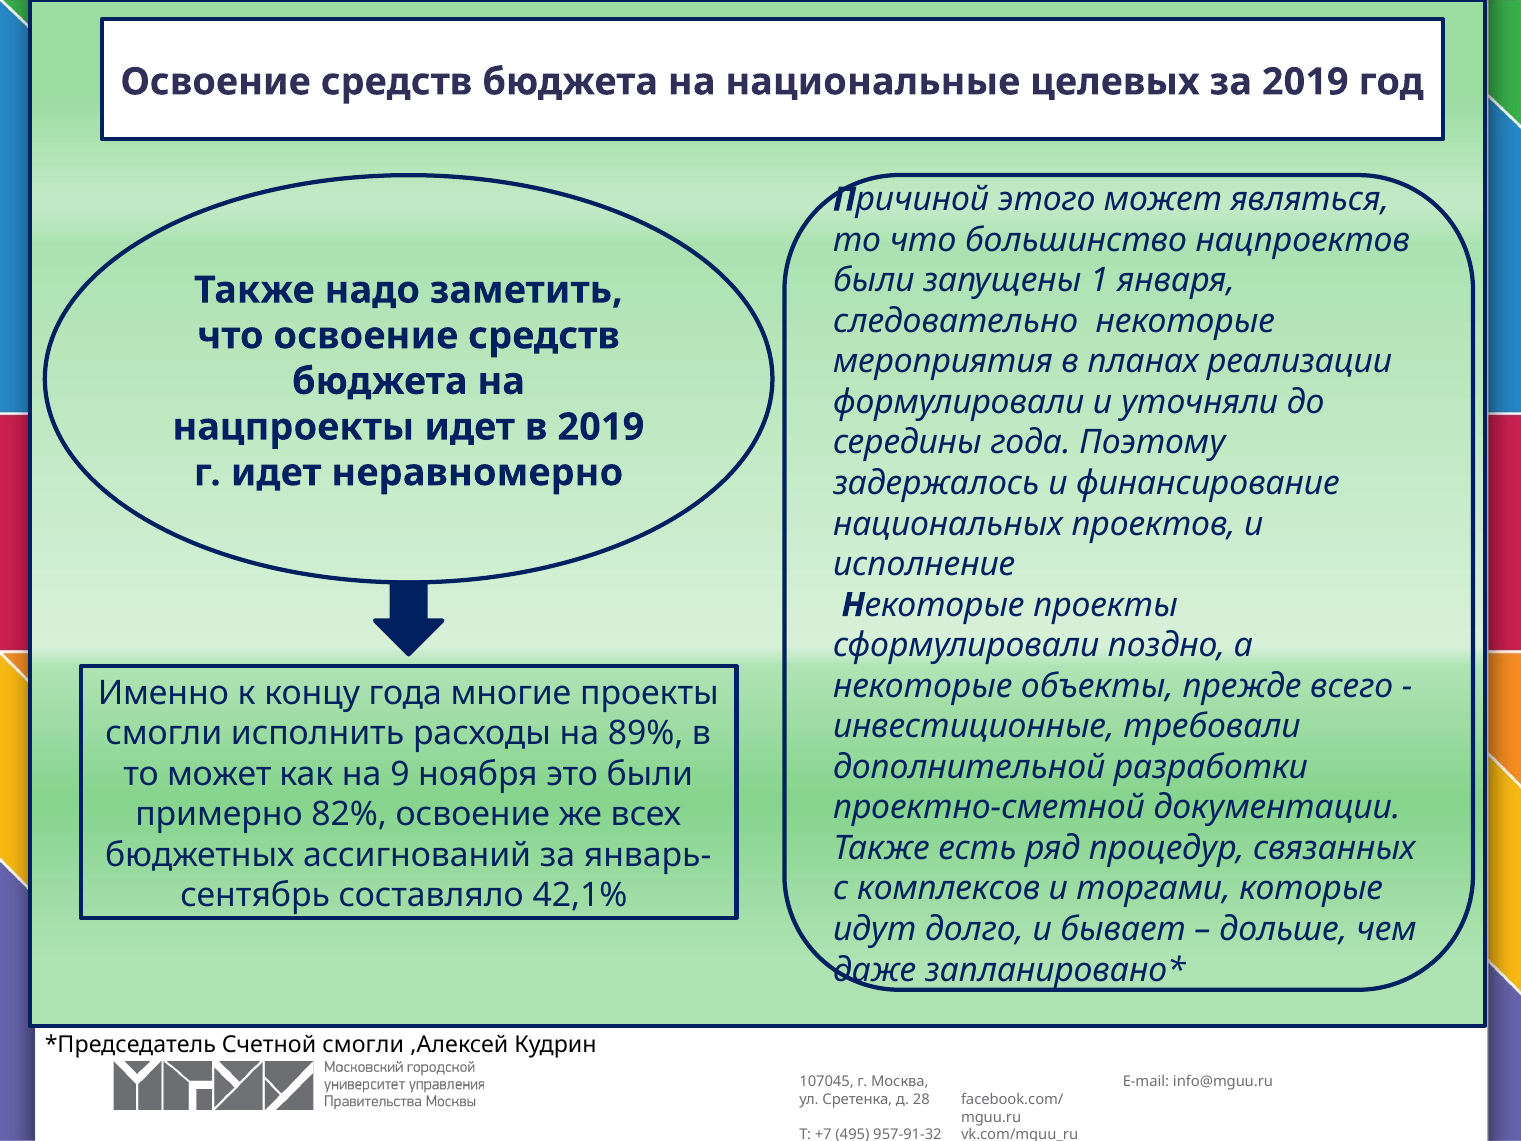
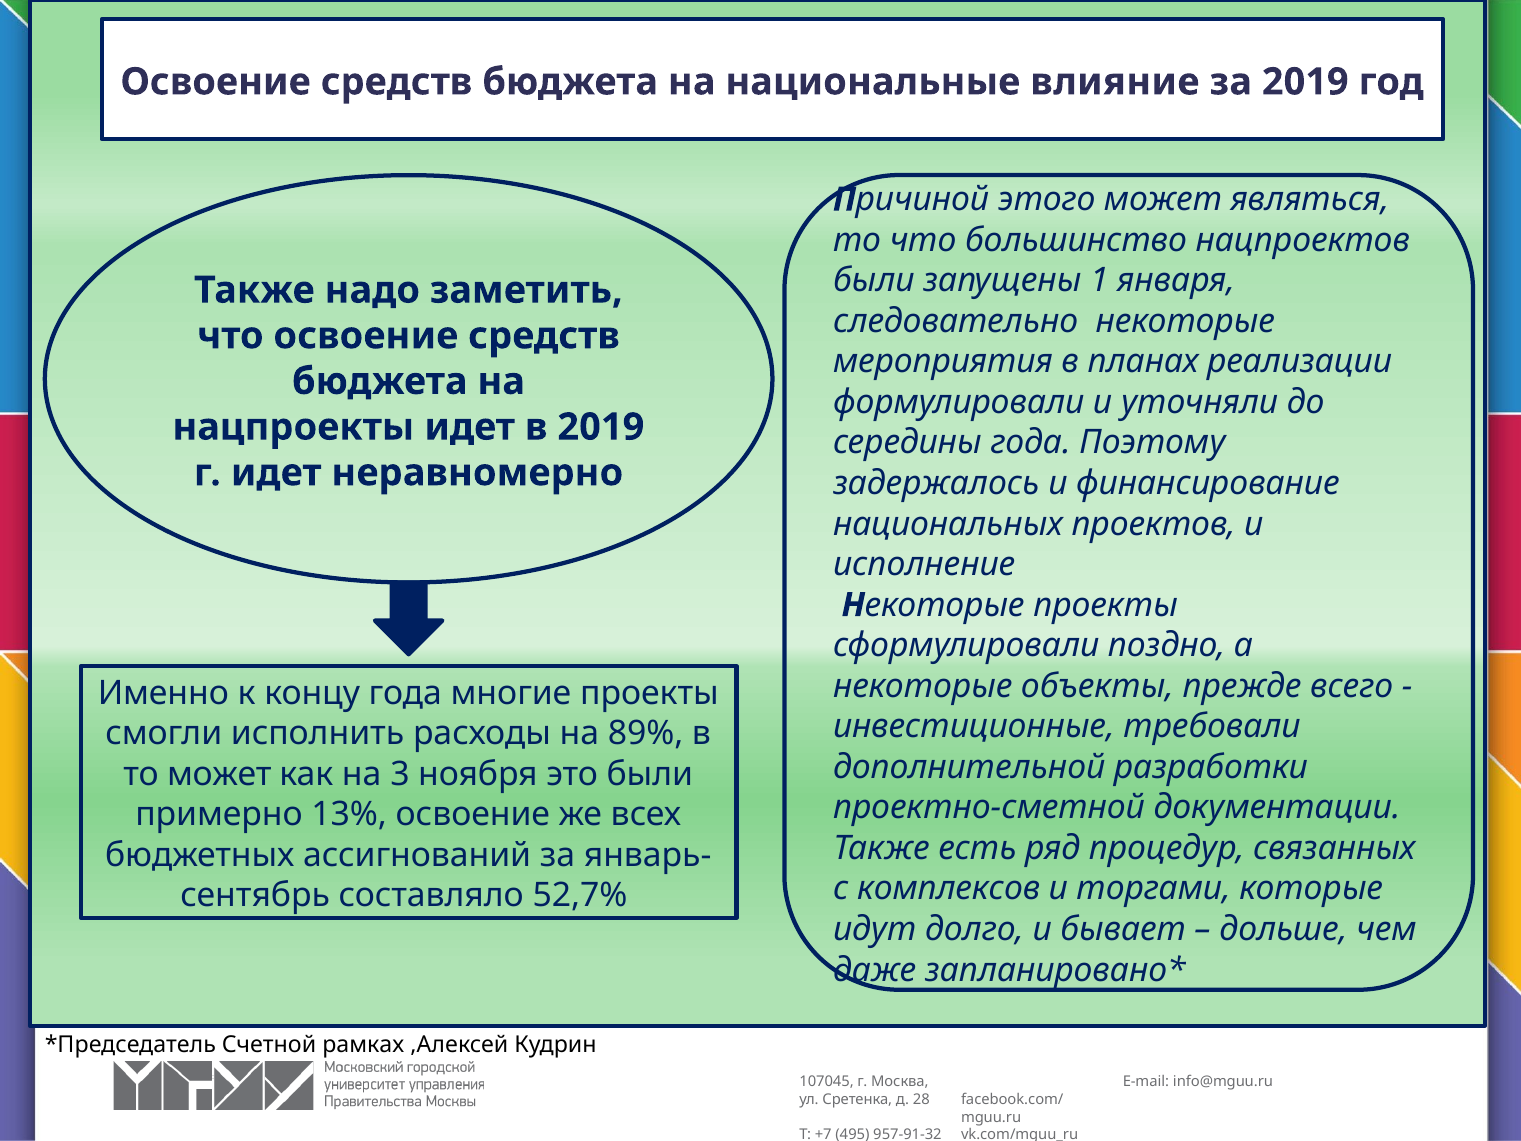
целевых: целевых -> влияние
9: 9 -> 3
82%: 82% -> 13%
42,1%: 42,1% -> 52,7%
Счетной смогли: смогли -> рамках
